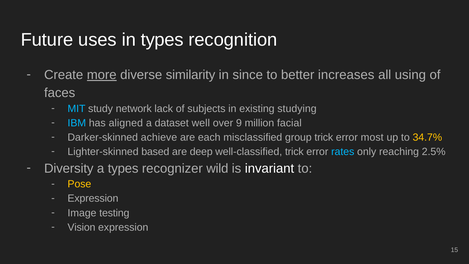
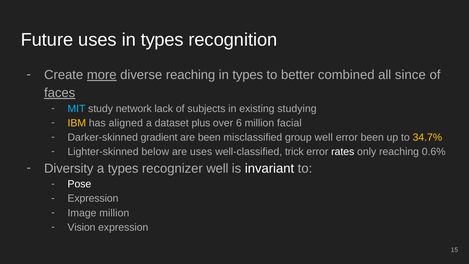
diverse similarity: similarity -> reaching
since at (248, 75): since -> types
increases: increases -> combined
using: using -> since
faces underline: none -> present
IBM colour: light blue -> yellow
well: well -> plus
9: 9 -> 6
achieve: achieve -> gradient
are each: each -> been
group trick: trick -> well
error most: most -> been
based: based -> below
are deep: deep -> uses
rates colour: light blue -> white
2.5%: 2.5% -> 0.6%
recognizer wild: wild -> well
Pose colour: yellow -> white
Image testing: testing -> million
